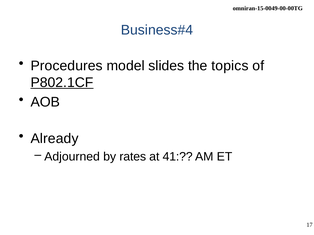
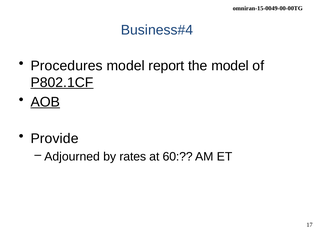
slides: slides -> report
the topics: topics -> model
AOB underline: none -> present
Already: Already -> Provide
41: 41 -> 60
